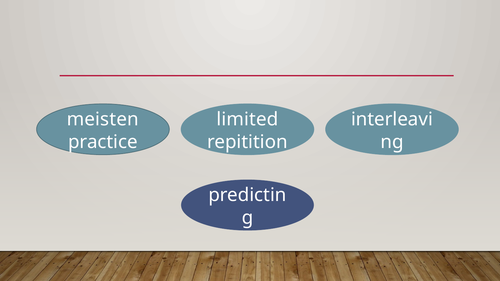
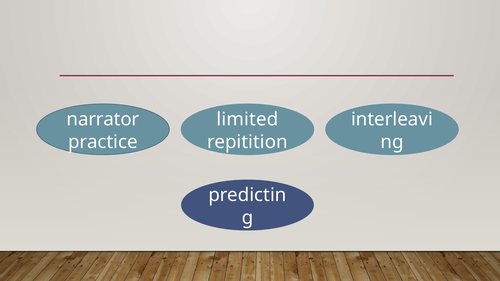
meisten: meisten -> narrator
